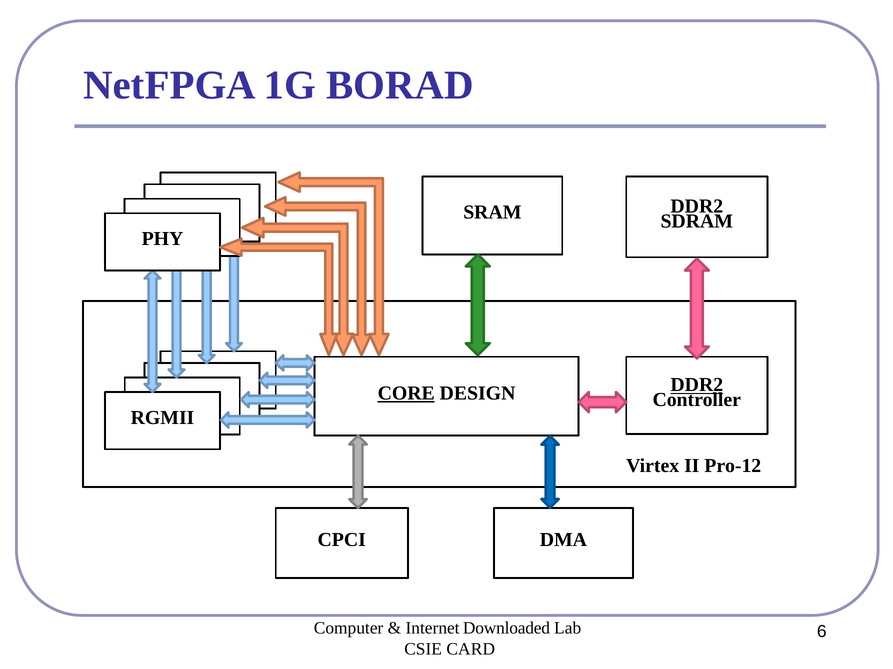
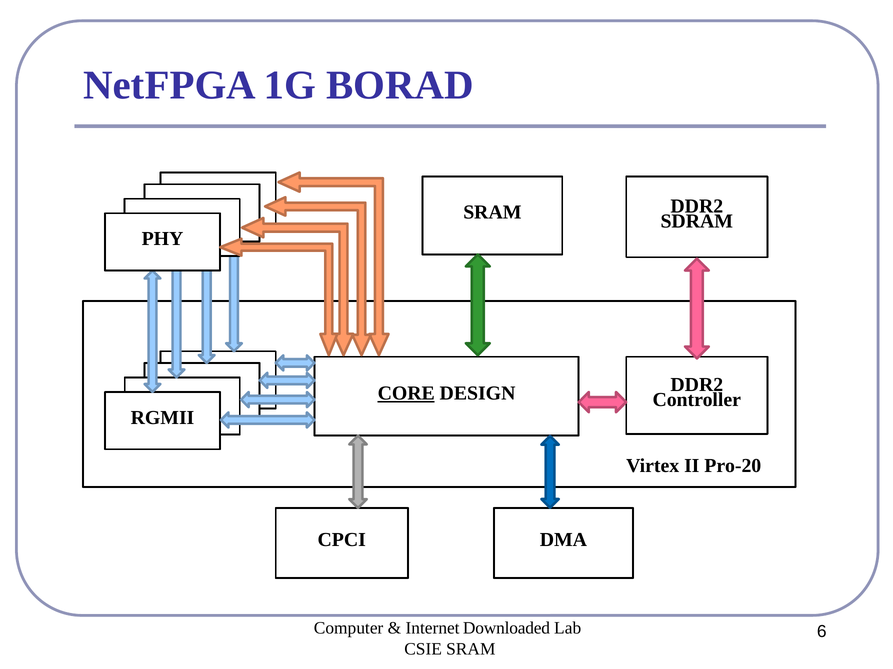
DDR2 at (697, 385) underline: present -> none
Pro-12: Pro-12 -> Pro-20
CSIE CARD: CARD -> SRAM
